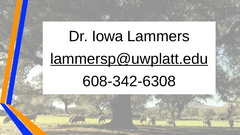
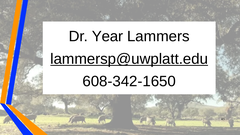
Iowa: Iowa -> Year
608-342-6308: 608-342-6308 -> 608-342-1650
